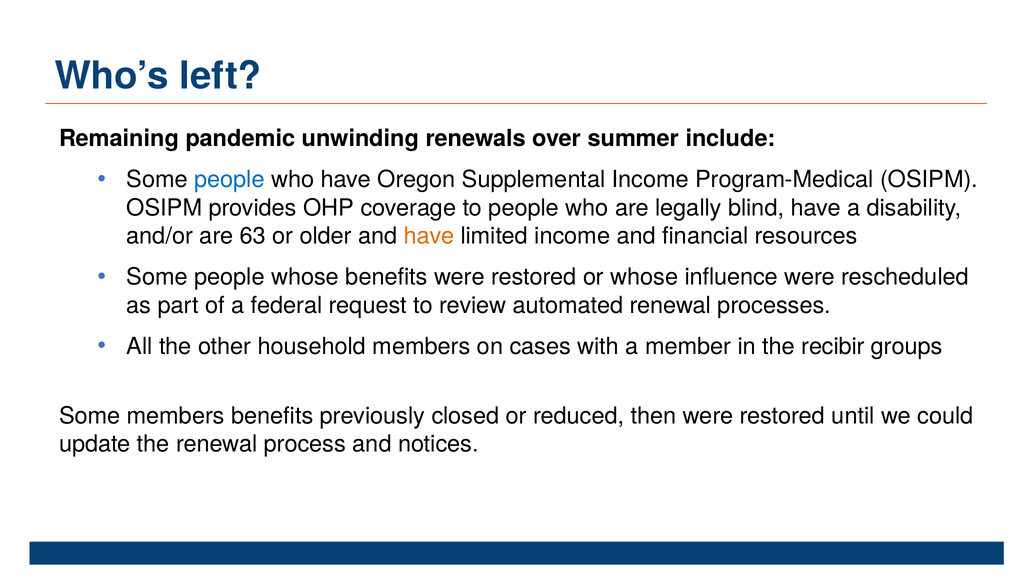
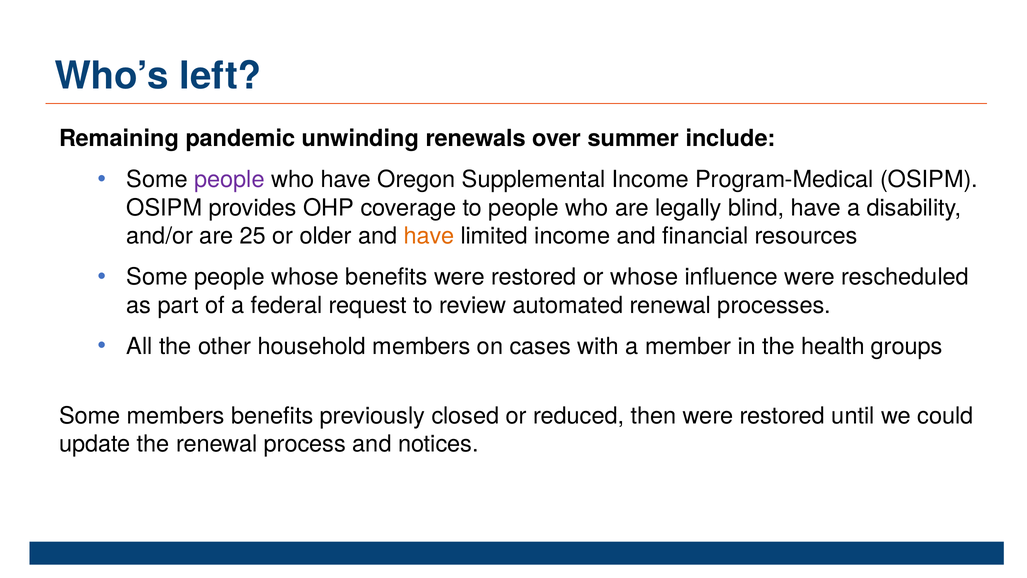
people at (229, 179) colour: blue -> purple
63: 63 -> 25
recibir: recibir -> health
